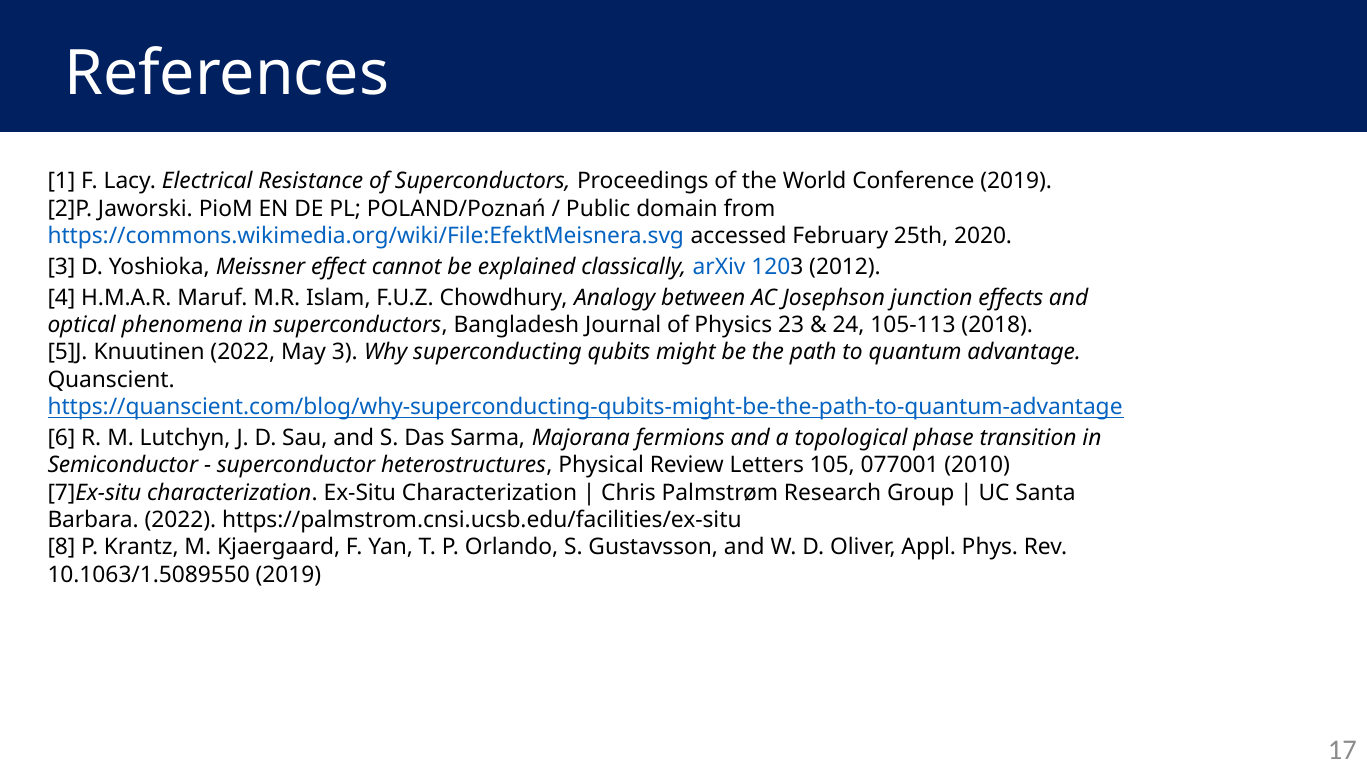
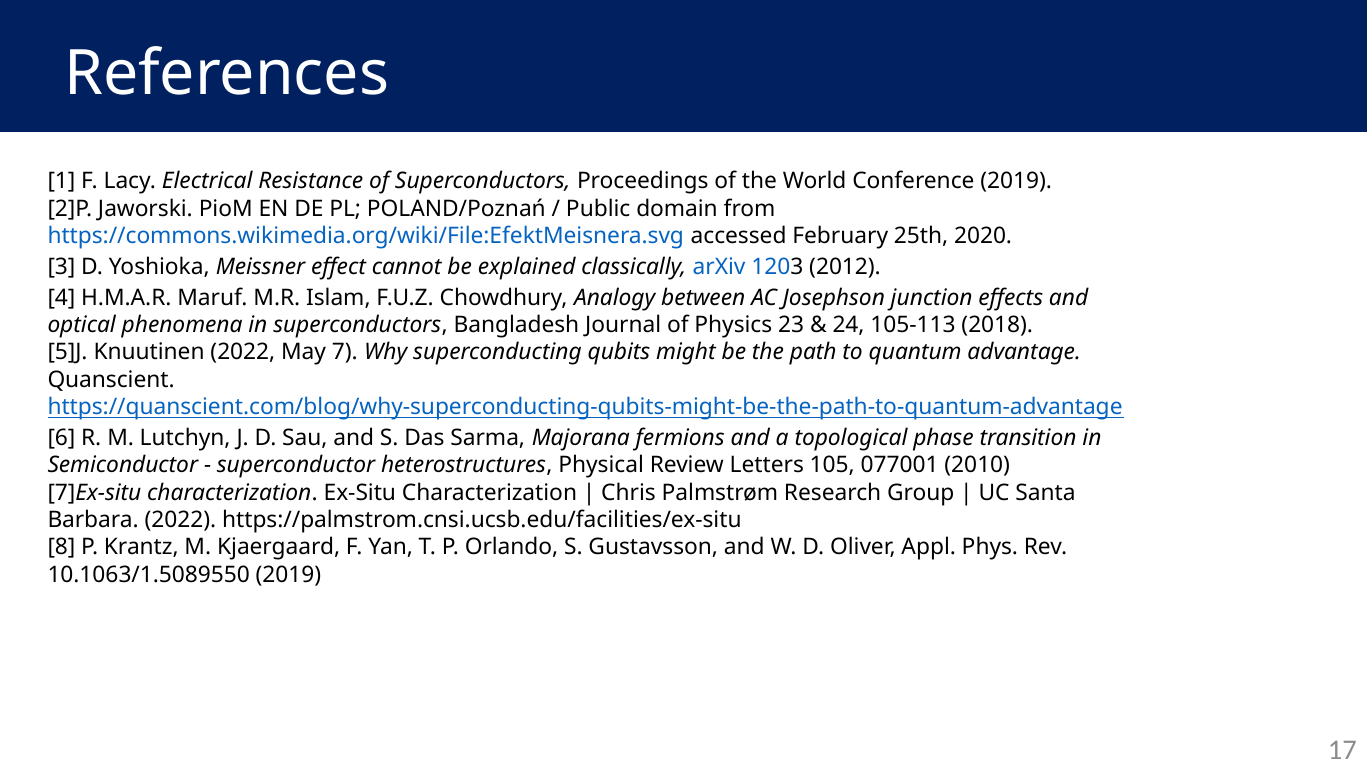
May 3: 3 -> 7
